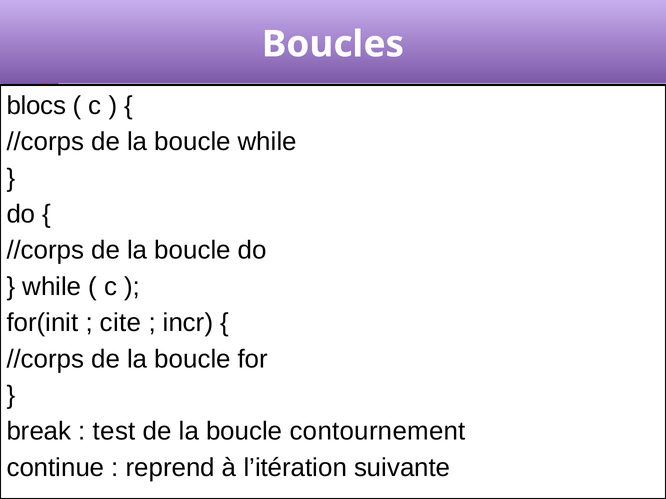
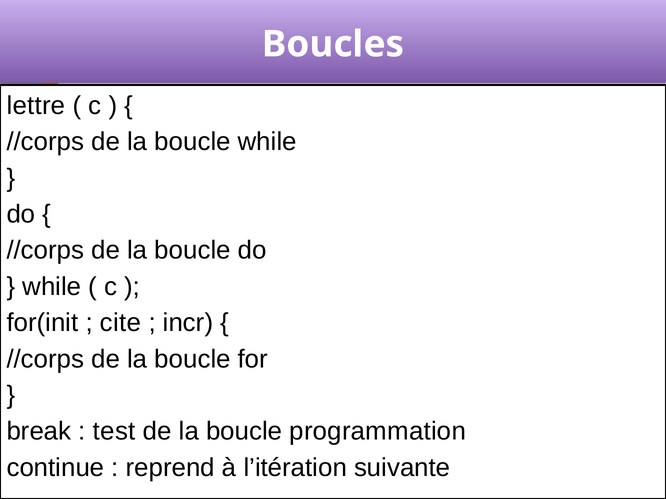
blocs: blocs -> lettre
contournement: contournement -> programmation
